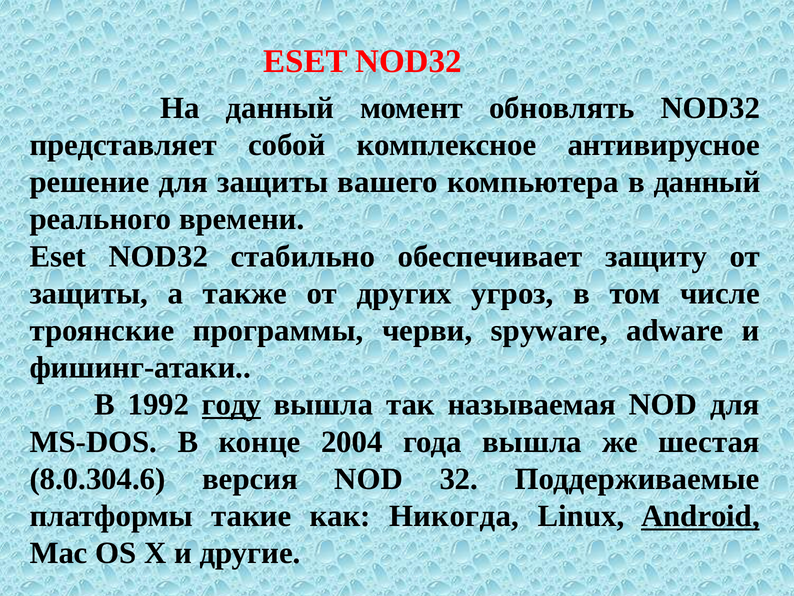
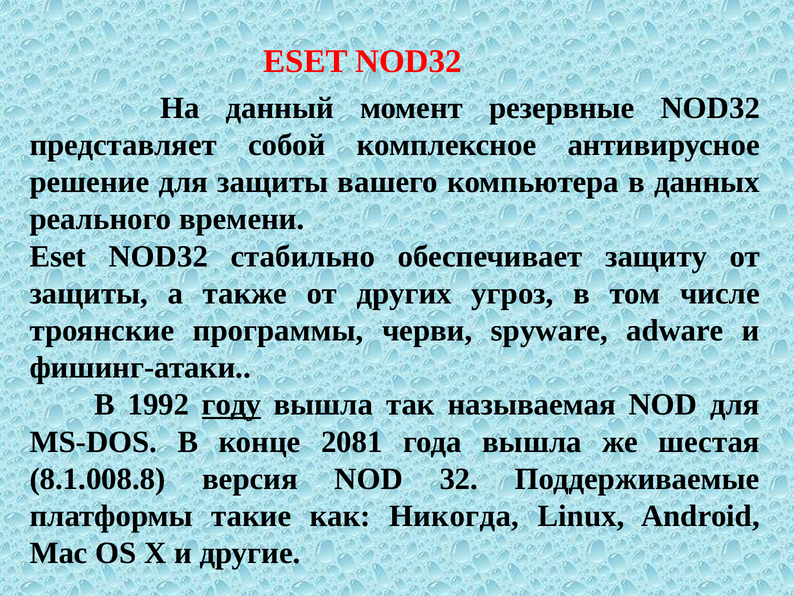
обновлять: обновлять -> резервные
в данный: данный -> данных
2004: 2004 -> 2081
8.0.304.6: 8.0.304.6 -> 8.1.008.8
Android underline: present -> none
